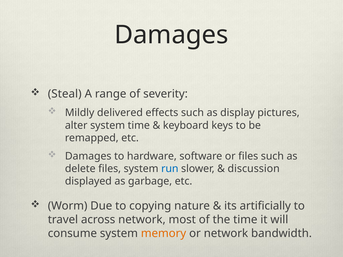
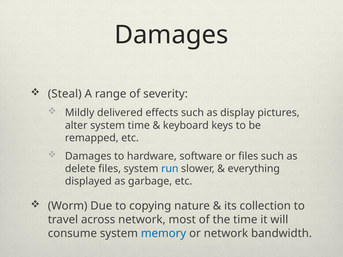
discussion: discussion -> everything
artificially: artificially -> collection
memory colour: orange -> blue
